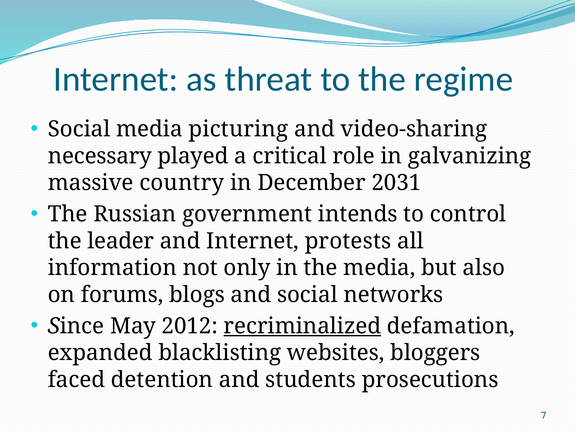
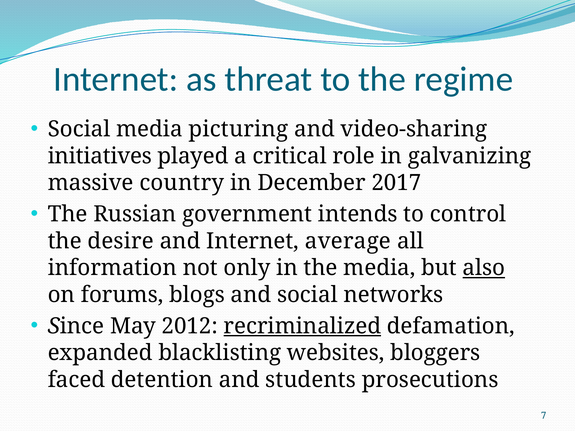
necessary: necessary -> initiatives
2031: 2031 -> 2017
leader: leader -> desire
protests: protests -> average
also underline: none -> present
